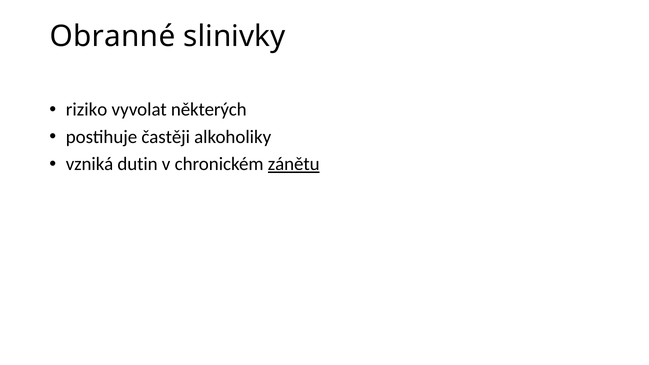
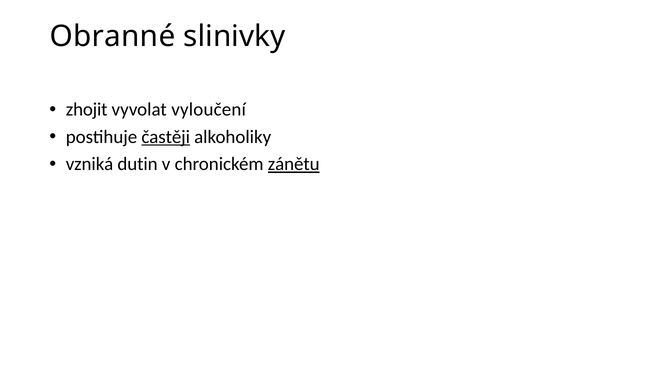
riziko: riziko -> zhojit
některých: některých -> vyloučení
častěji underline: none -> present
